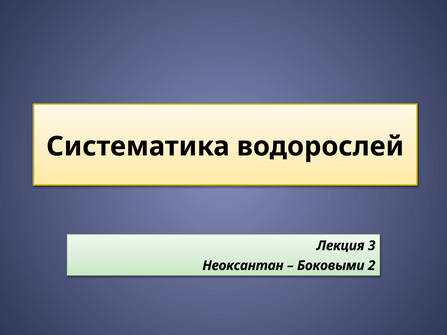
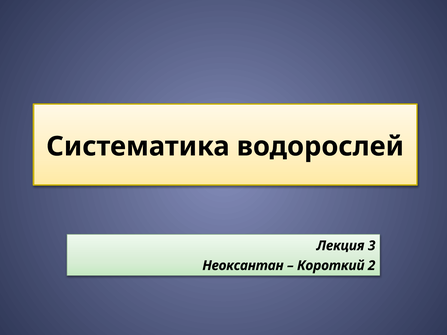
Боковыми: Боковыми -> Короткий
